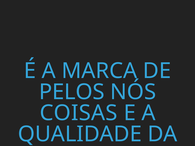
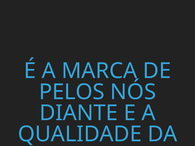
COISAS: COISAS -> DIANTE
